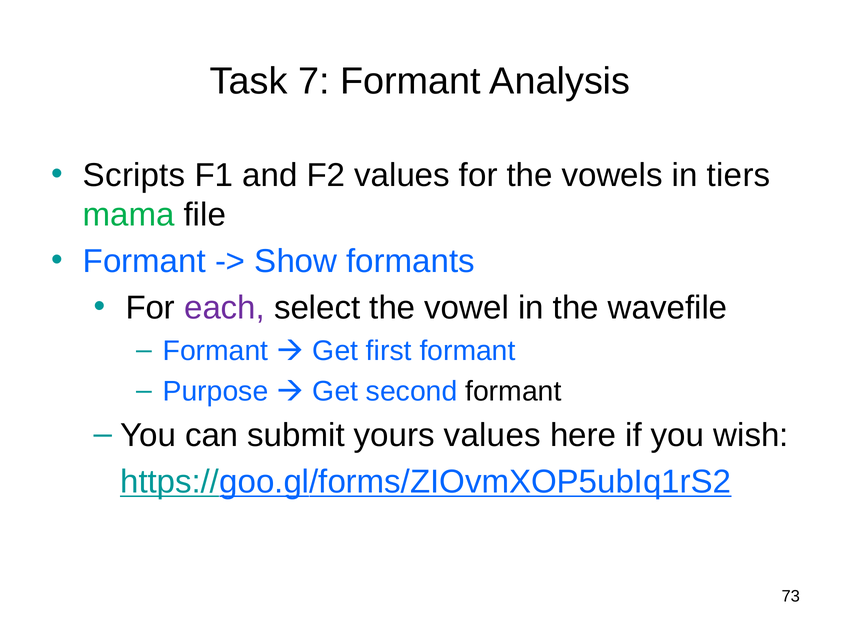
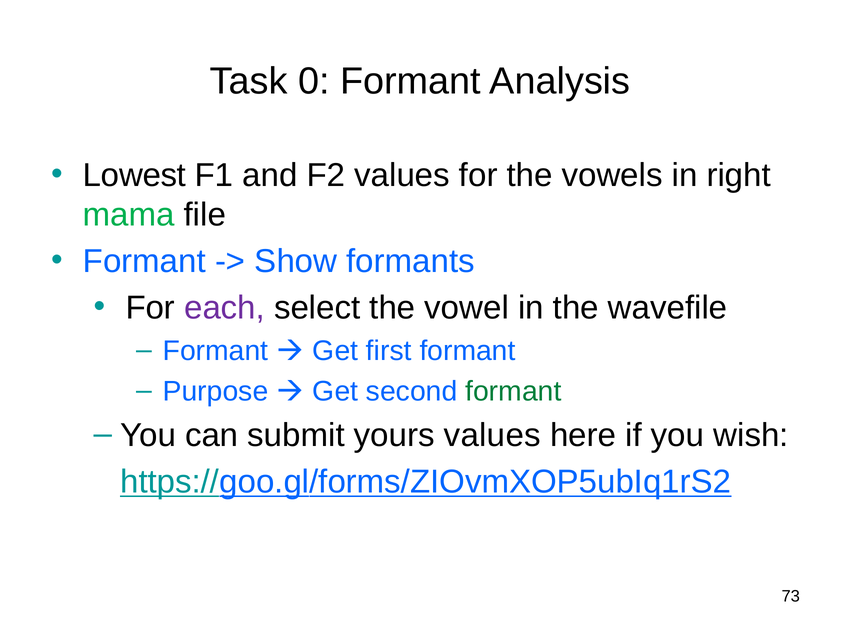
7: 7 -> 0
Scripts: Scripts -> Lowest
tiers: tiers -> right
formant at (513, 392) colour: black -> green
